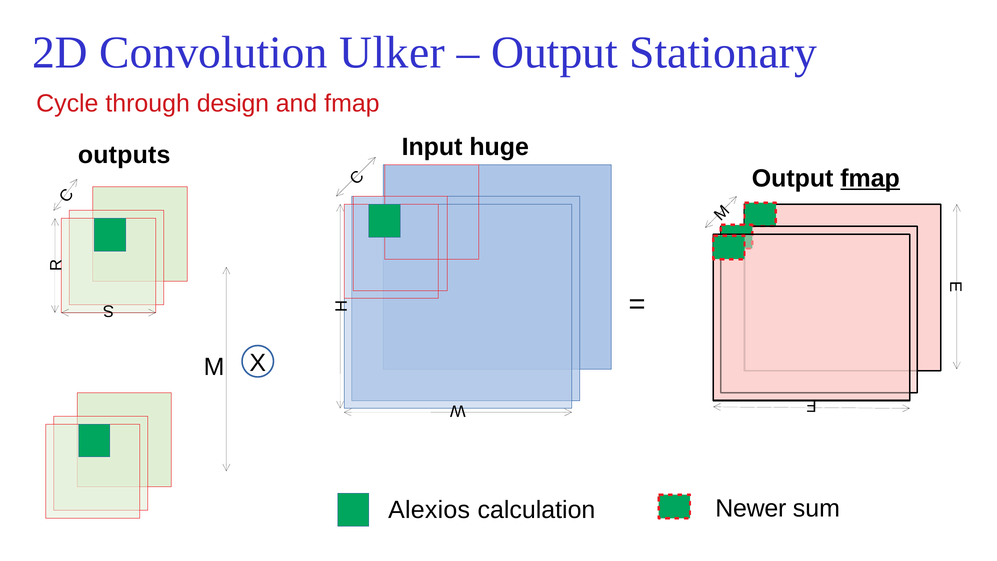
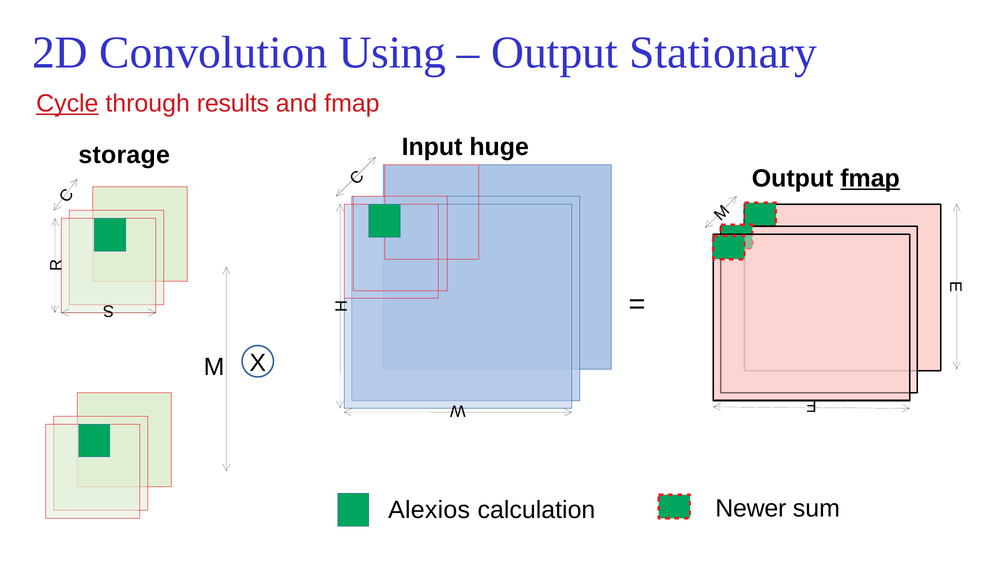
Ulker: Ulker -> Using
Cycle underline: none -> present
design: design -> results
outputs: outputs -> storage
